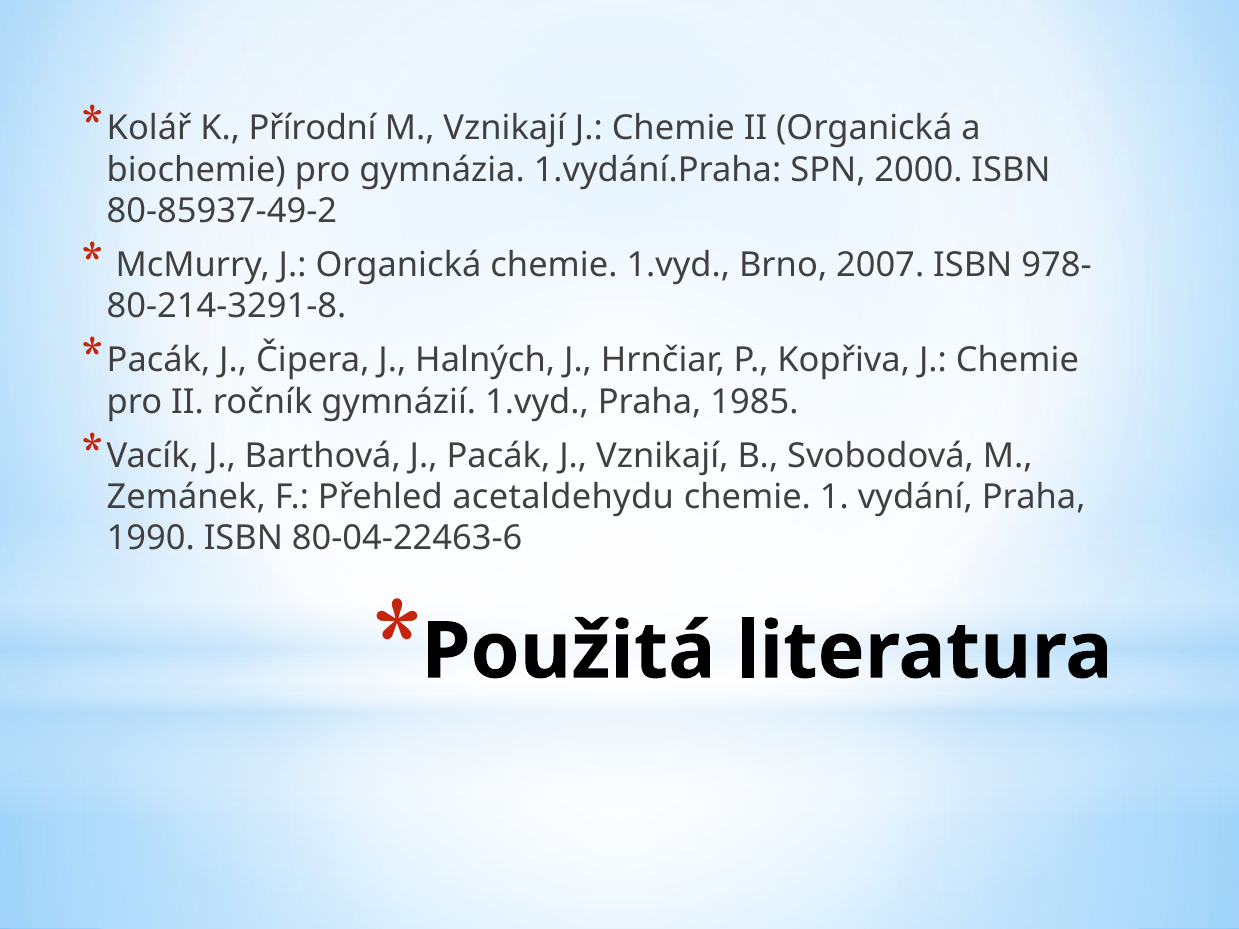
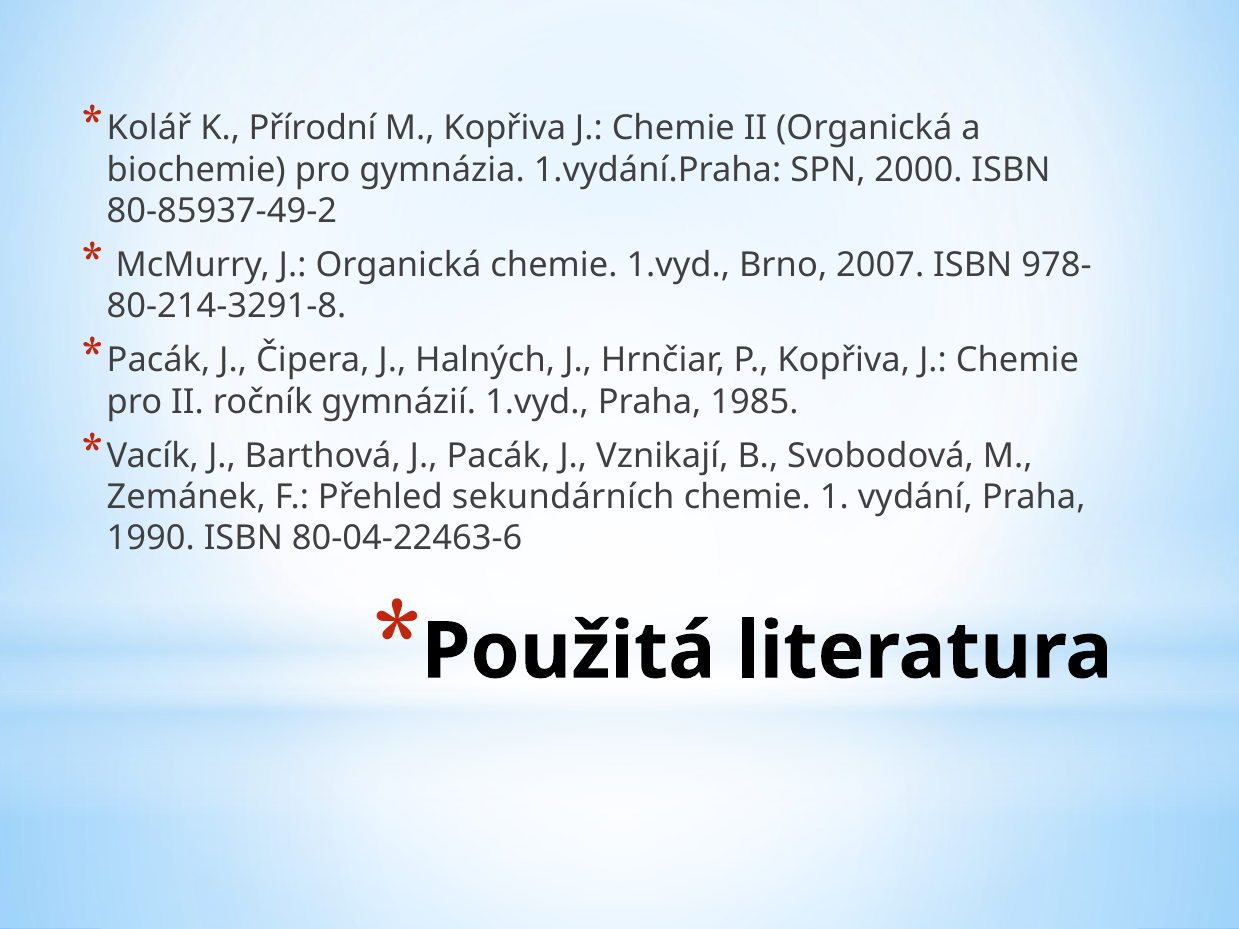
M Vznikají: Vznikají -> Kopřiva
acetaldehydu: acetaldehydu -> sekundárních
